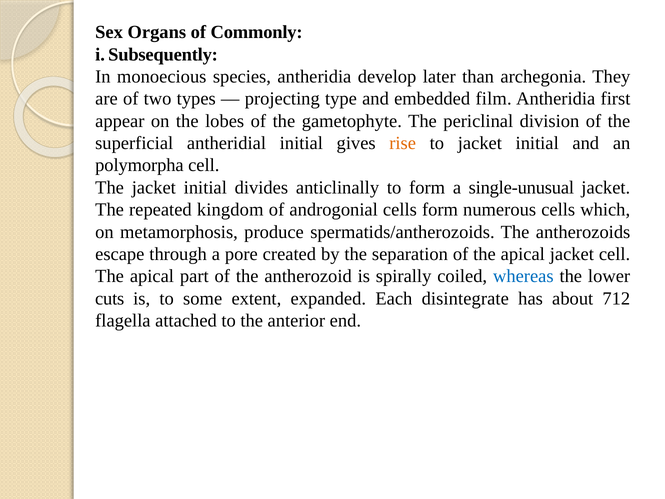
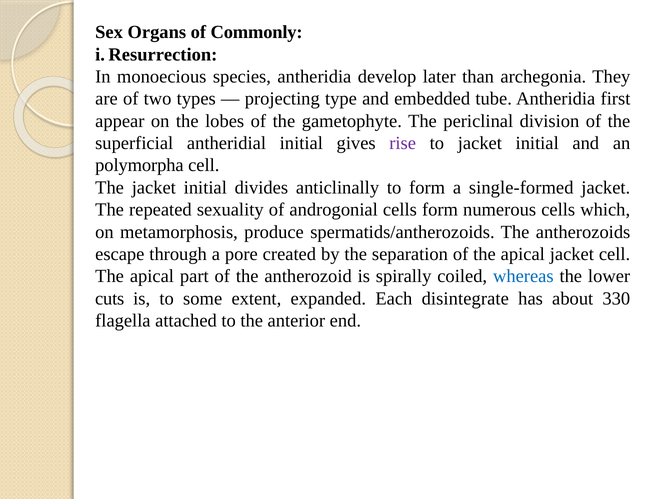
Subsequently: Subsequently -> Resurrection
film: film -> tube
rise colour: orange -> purple
single-unusual: single-unusual -> single-formed
kingdom: kingdom -> sexuality
712: 712 -> 330
